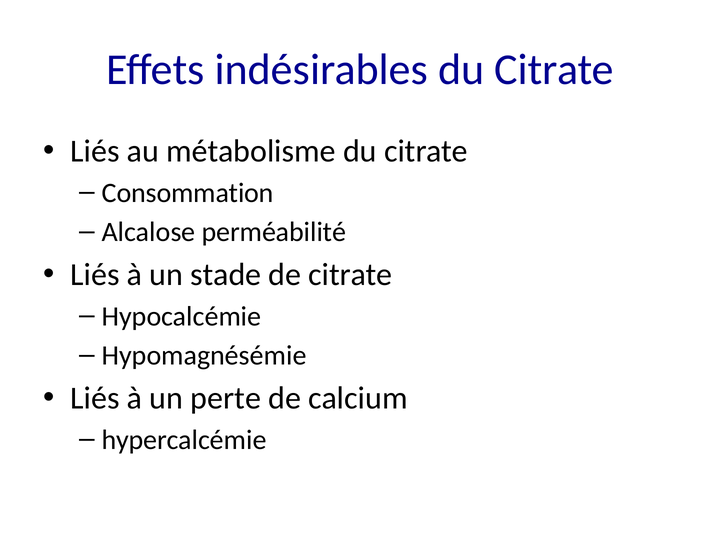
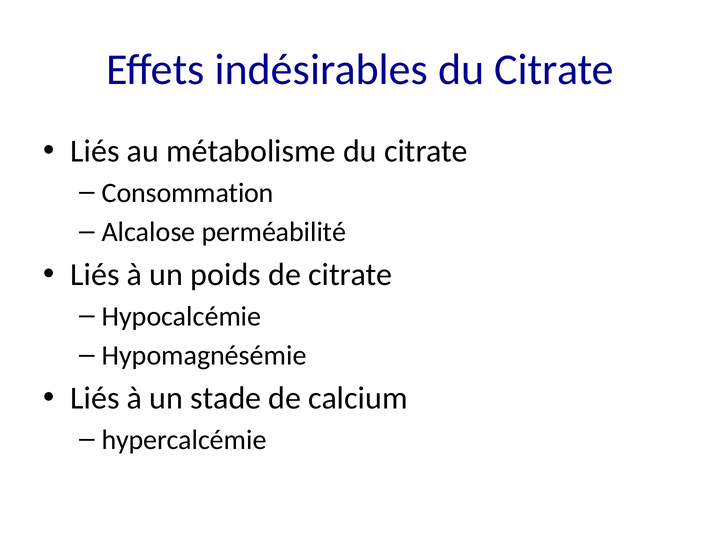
stade: stade -> poids
perte: perte -> stade
